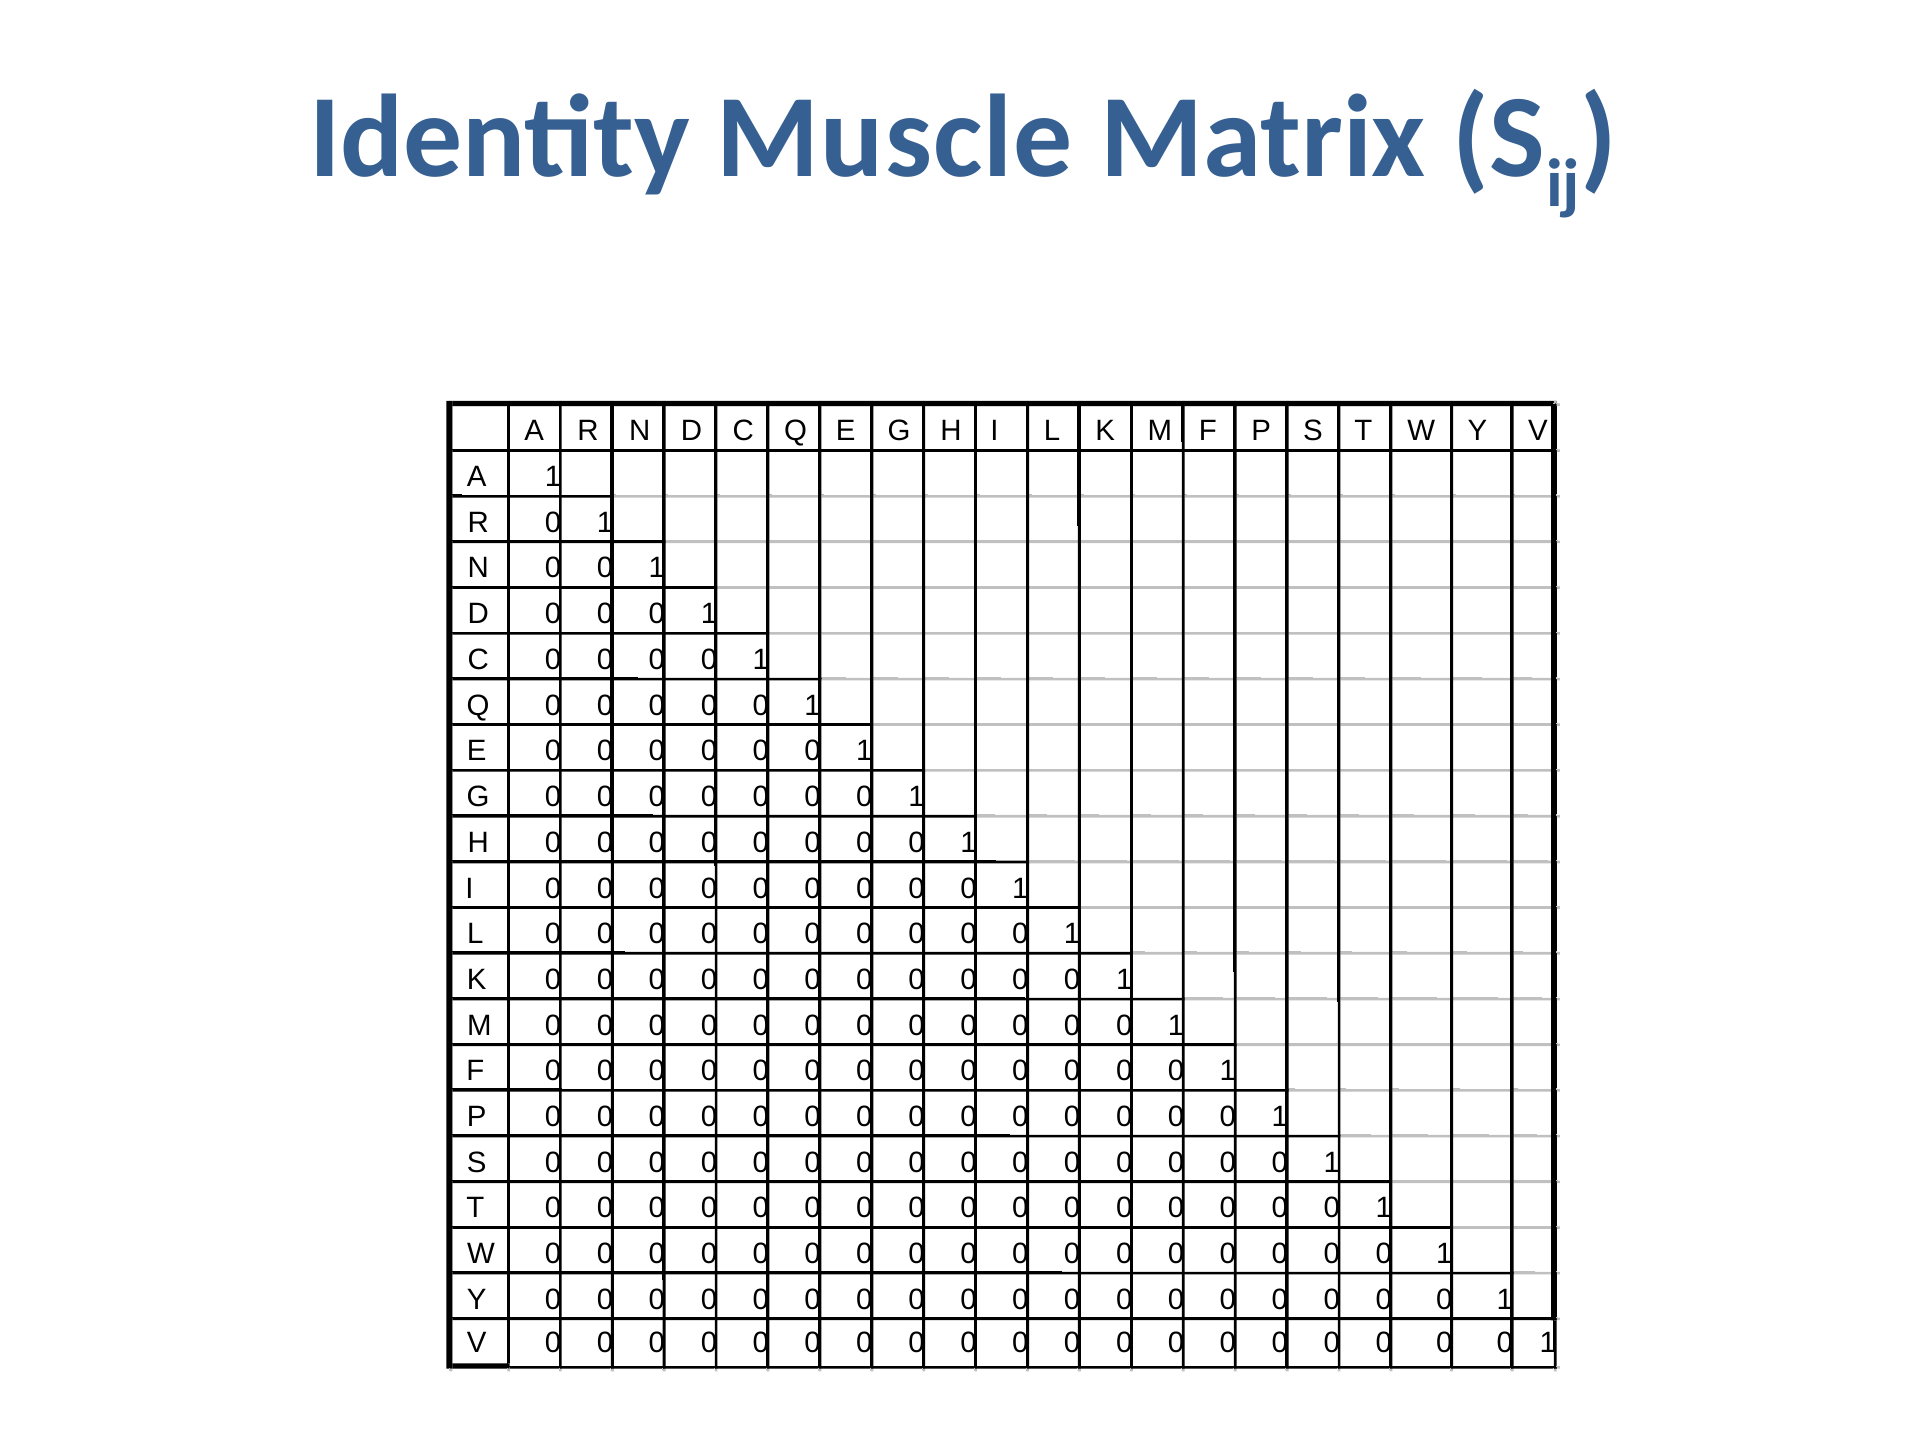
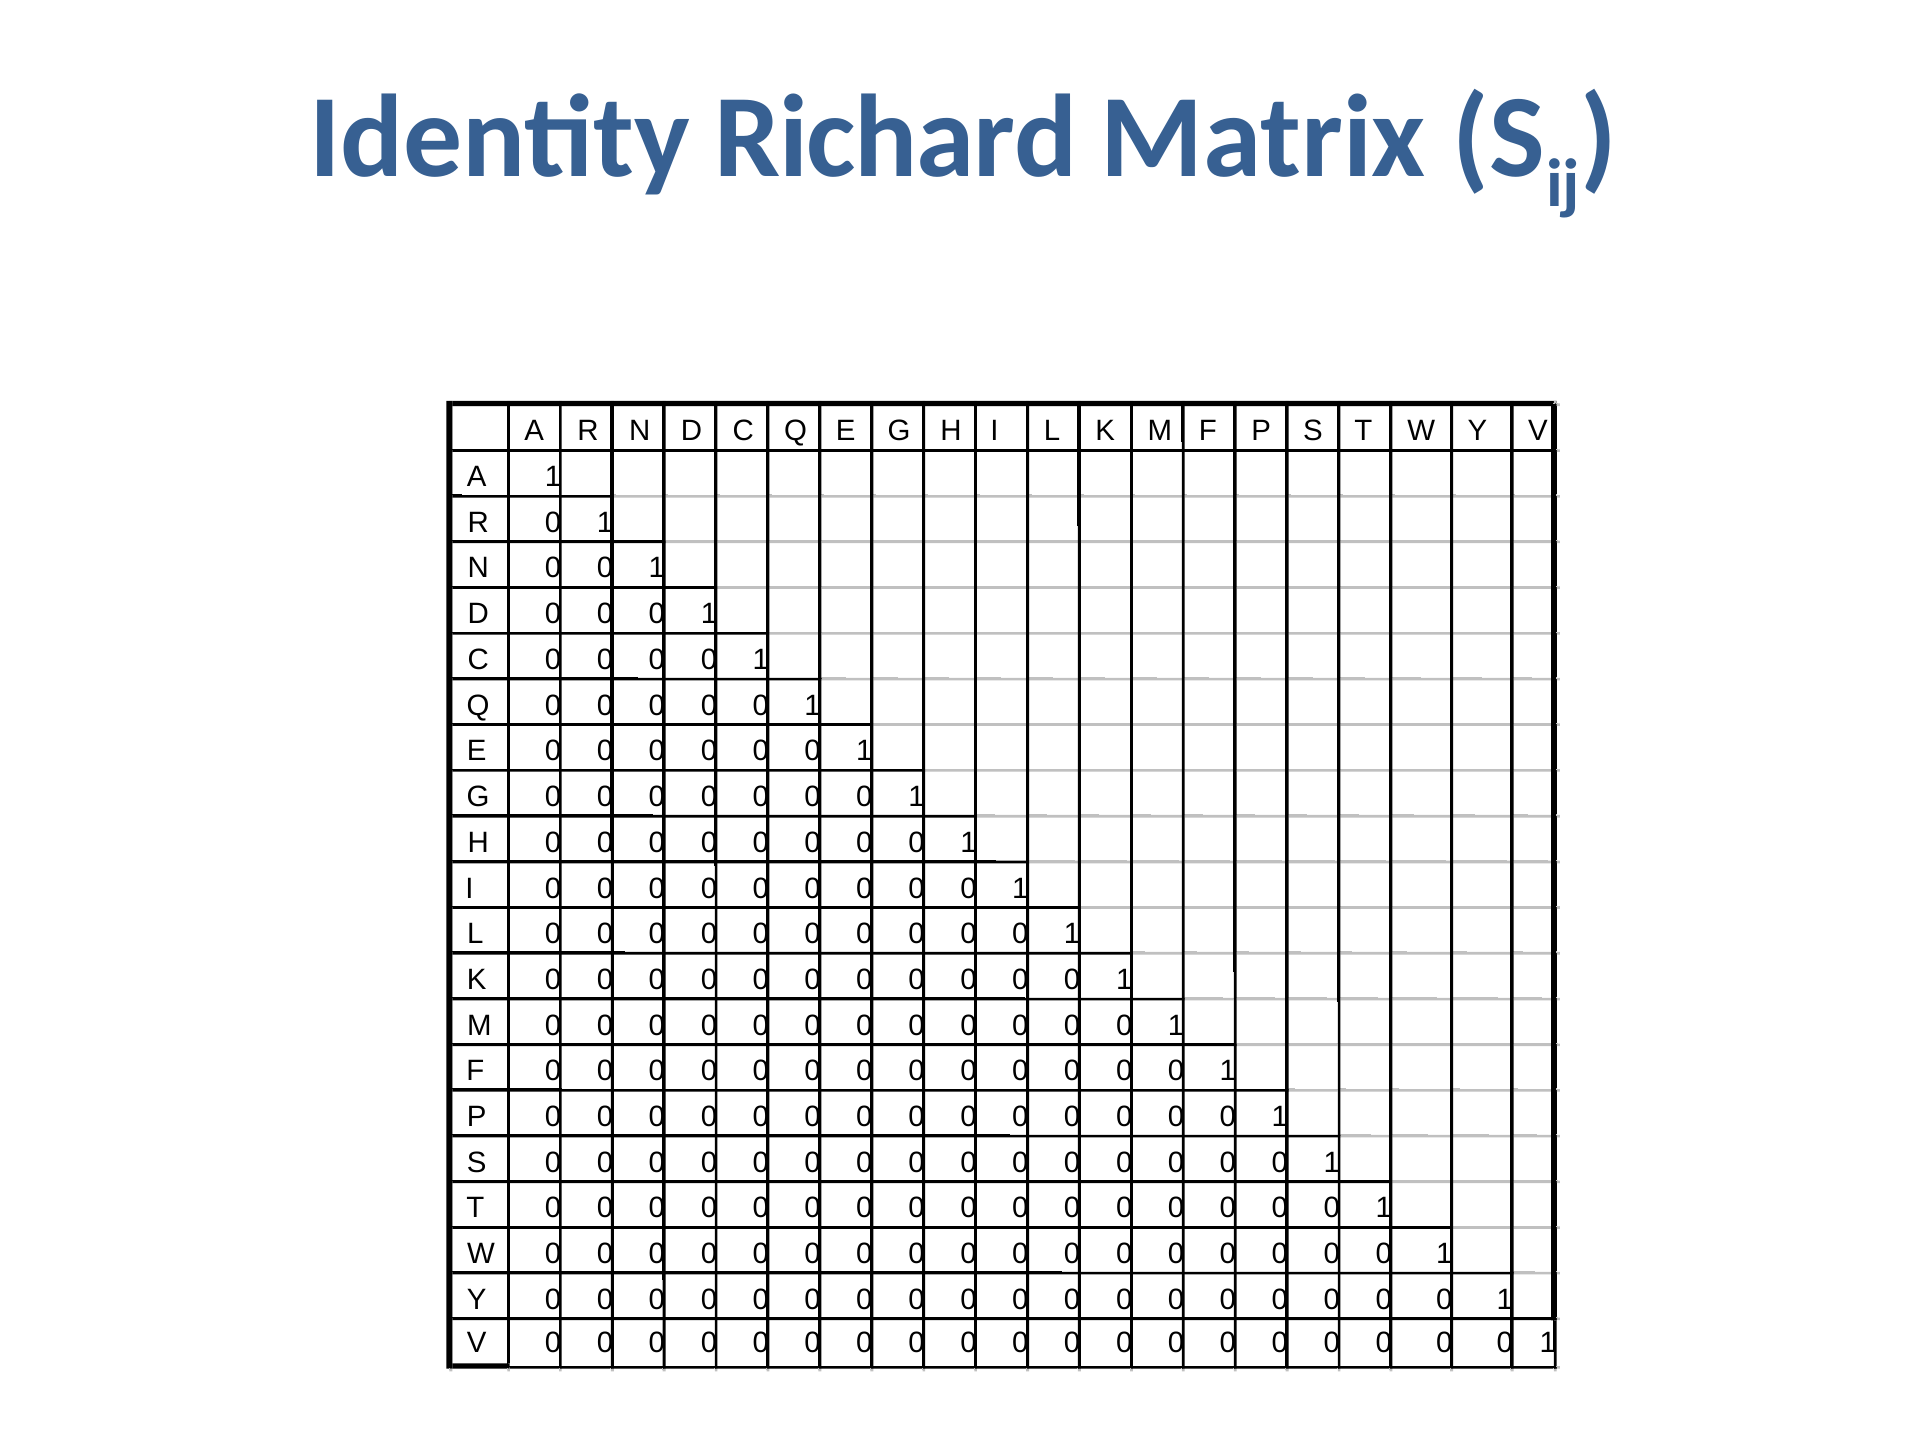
Muscle: Muscle -> Richard
